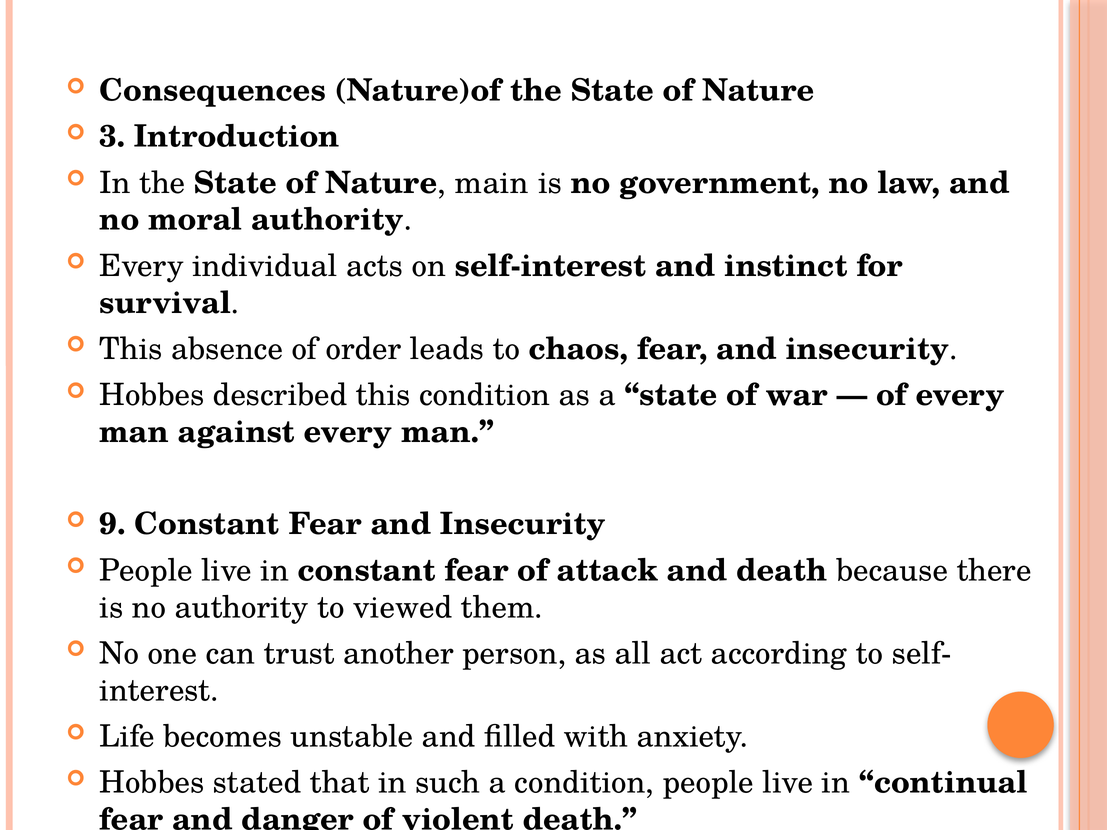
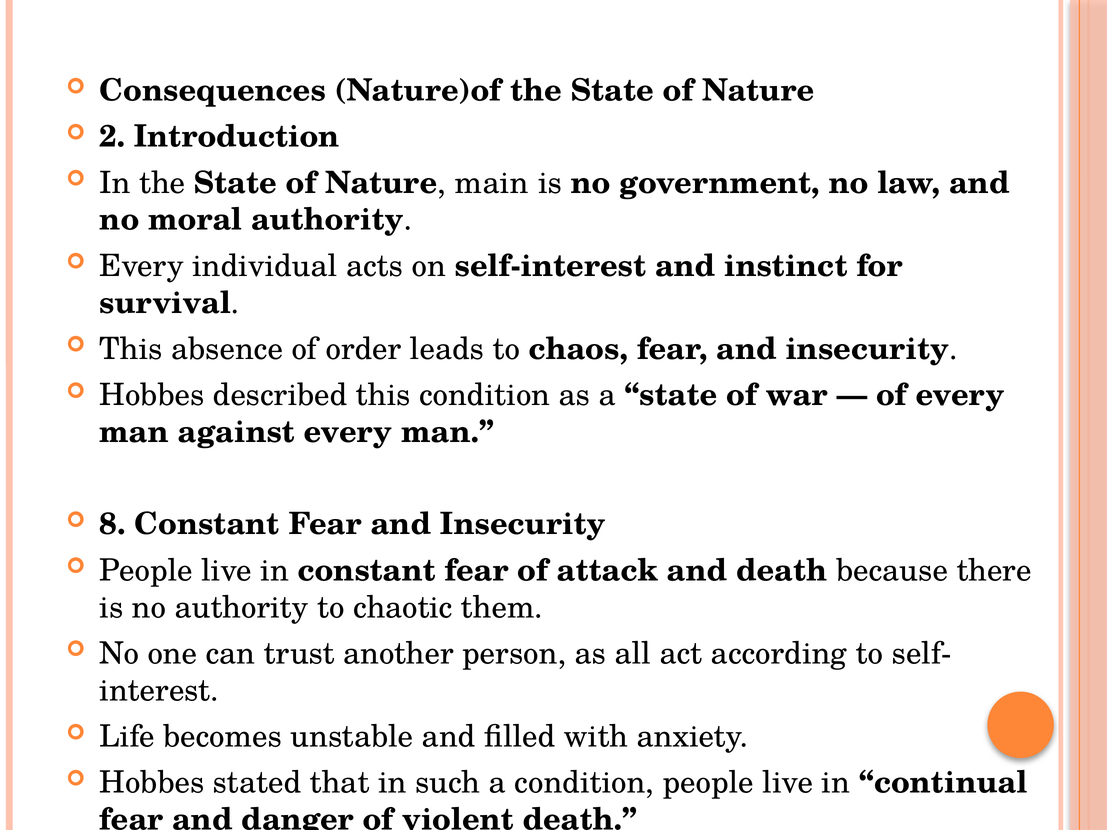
3: 3 -> 2
9: 9 -> 8
viewed: viewed -> chaotic
